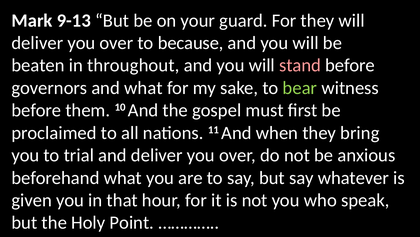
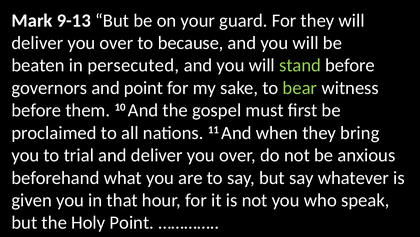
throughout: throughout -> persecuted
stand colour: pink -> light green
and what: what -> point
